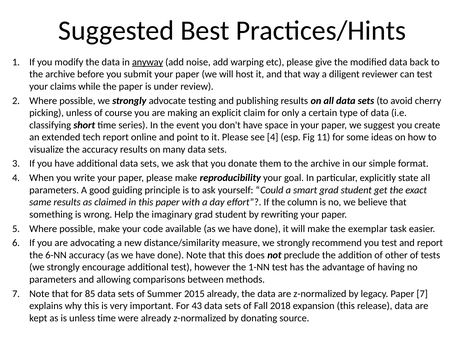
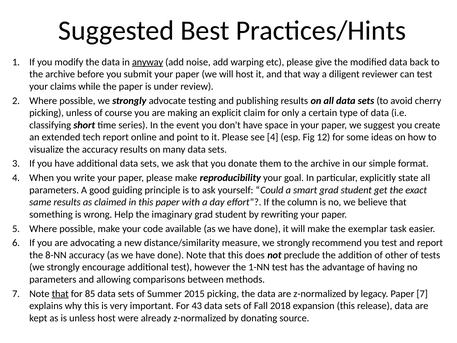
11: 11 -> 12
6-NN: 6-NN -> 8-NN
that at (60, 293) underline: none -> present
2015 already: already -> picking
unless time: time -> host
